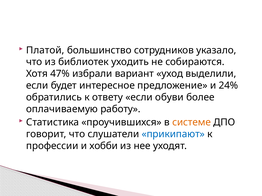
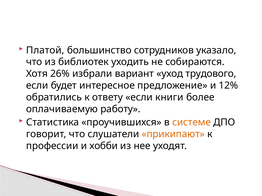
47%: 47% -> 26%
выделили: выделили -> трудового
24%: 24% -> 12%
обуви: обуви -> книги
прикипают colour: blue -> orange
